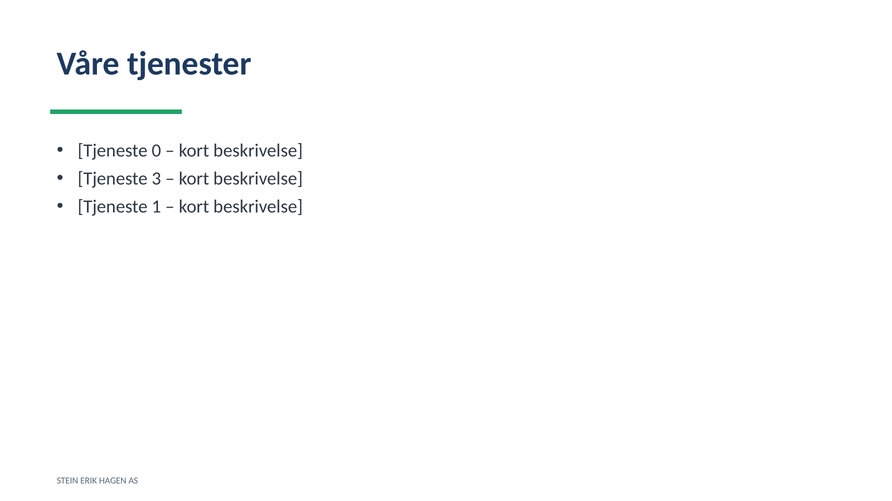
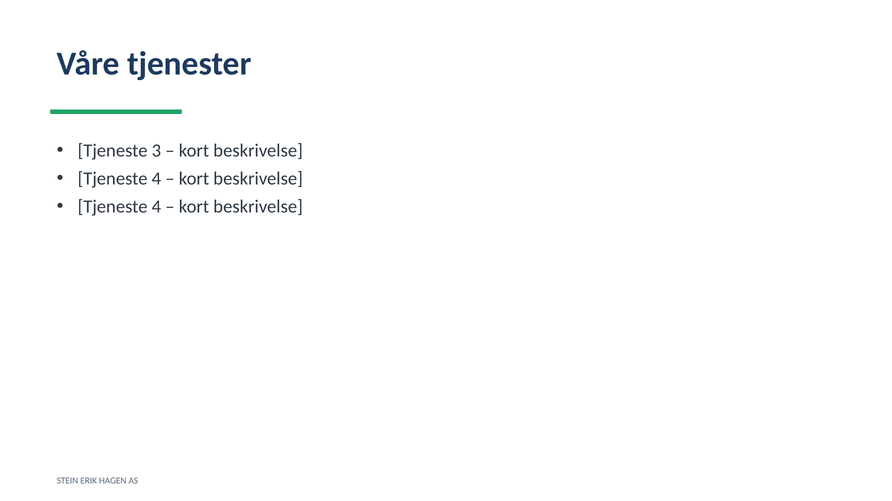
0: 0 -> 3
3 at (156, 179): 3 -> 4
1 at (156, 207): 1 -> 4
